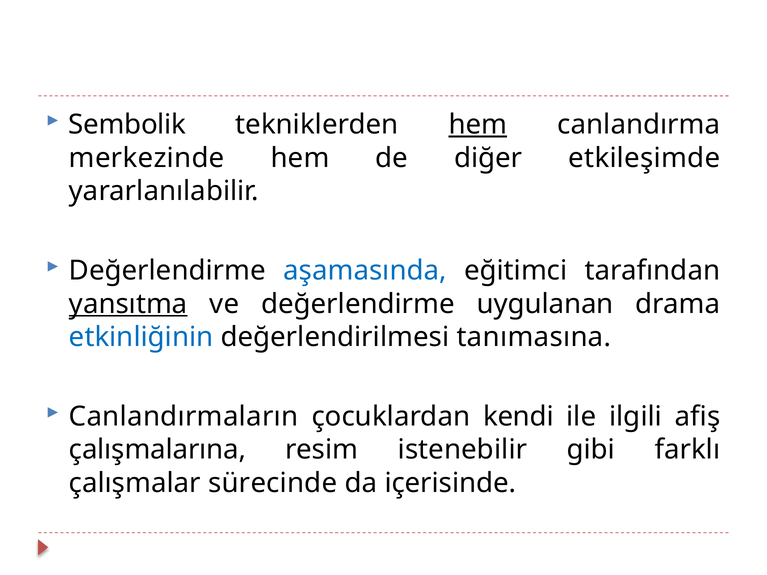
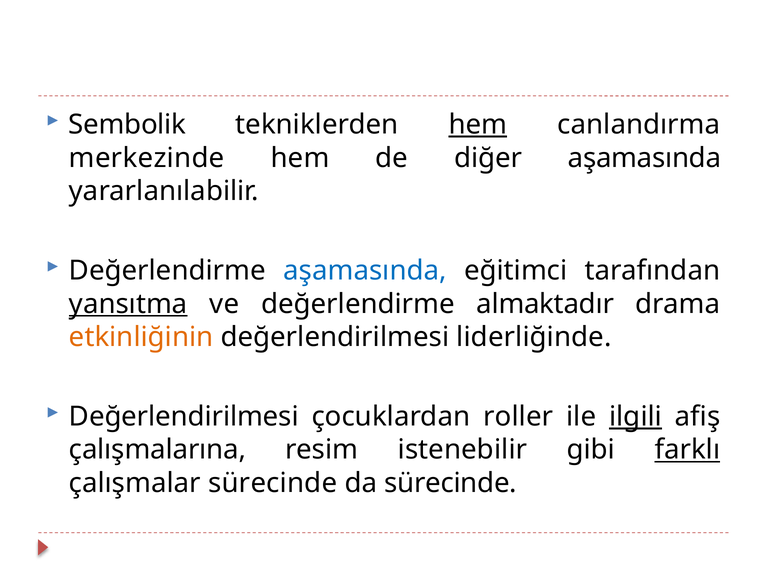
diğer etkileşimde: etkileşimde -> aşamasında
uygulanan: uygulanan -> almaktadır
etkinliğinin colour: blue -> orange
tanımasına: tanımasına -> liderliğinde
Canlandırmaların at (184, 417): Canlandırmaların -> Değerlendirilmesi
kendi: kendi -> roller
ilgili underline: none -> present
farklı underline: none -> present
da içerisinde: içerisinde -> sürecinde
